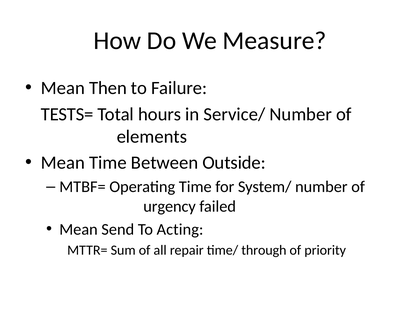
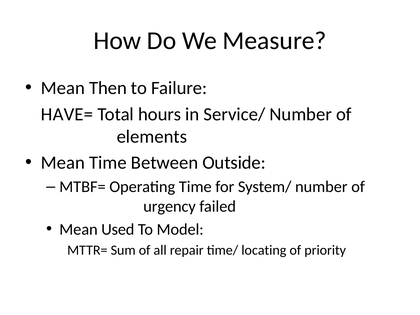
TESTS=: TESTS= -> HAVE=
Send: Send -> Used
Acting: Acting -> Model
through: through -> locating
